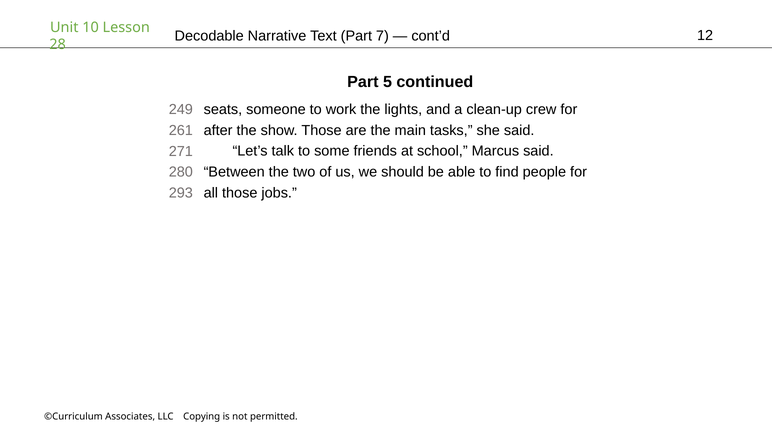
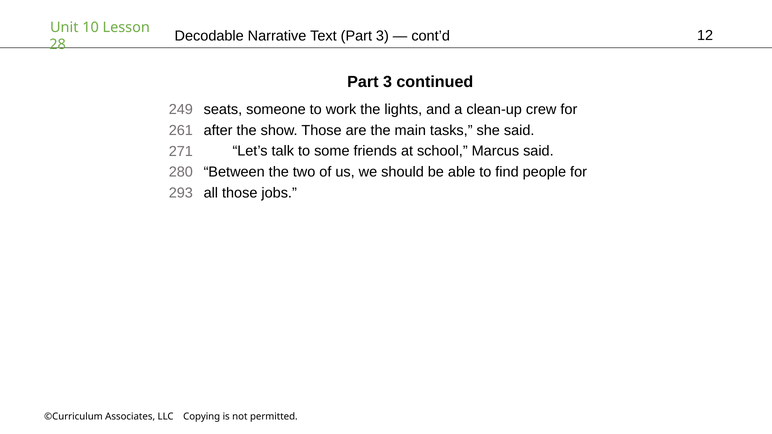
Text Part 7: 7 -> 3
5 at (387, 82): 5 -> 3
